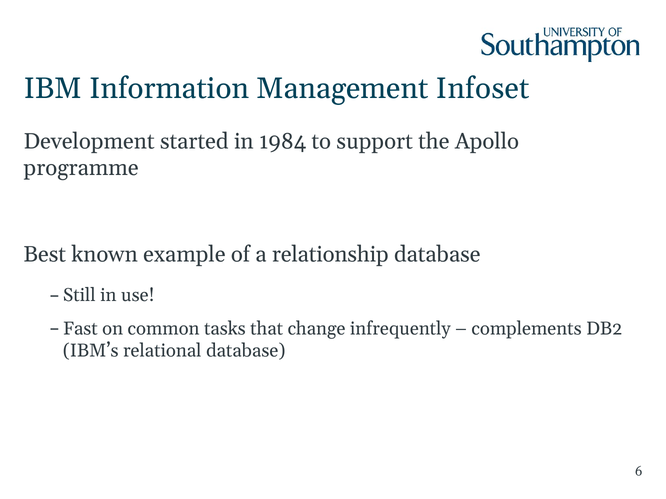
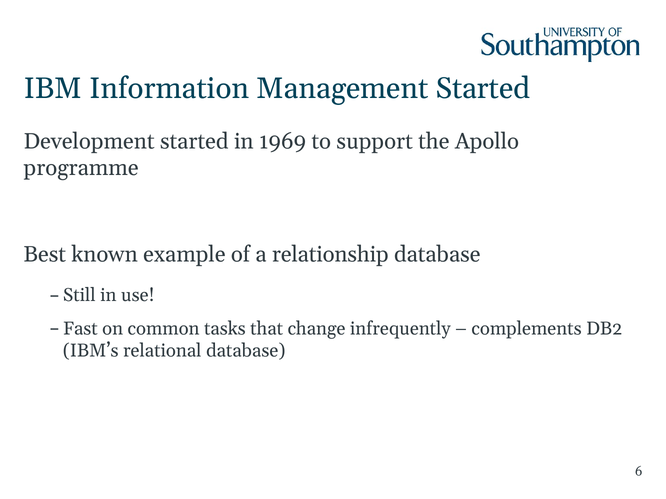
Management Infoset: Infoset -> Started
1984: 1984 -> 1969
